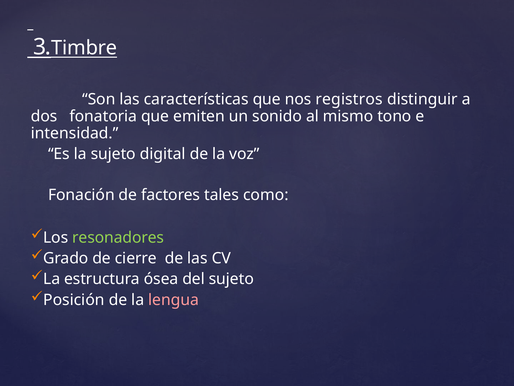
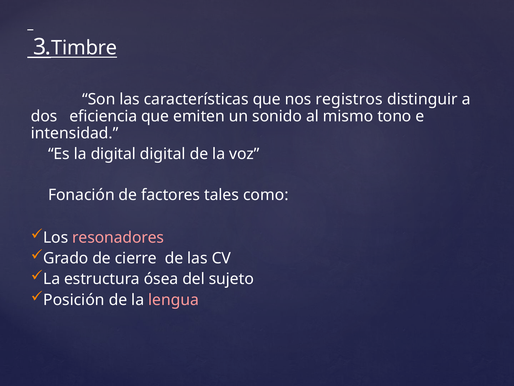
fonatoria: fonatoria -> eficiencia
la sujeto: sujeto -> digital
resonadores colour: light green -> pink
